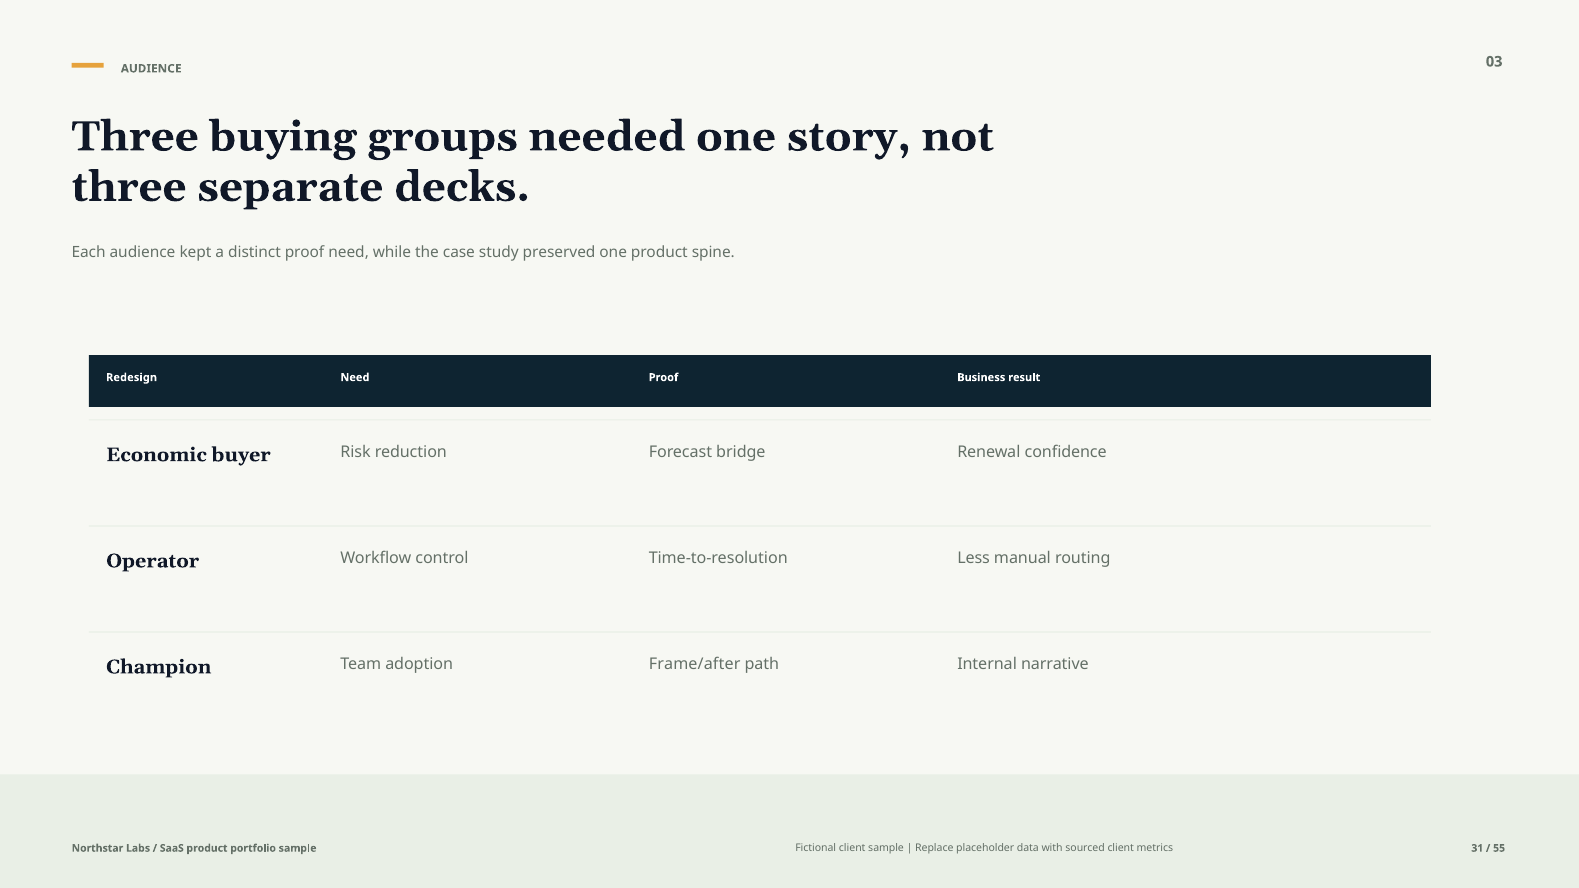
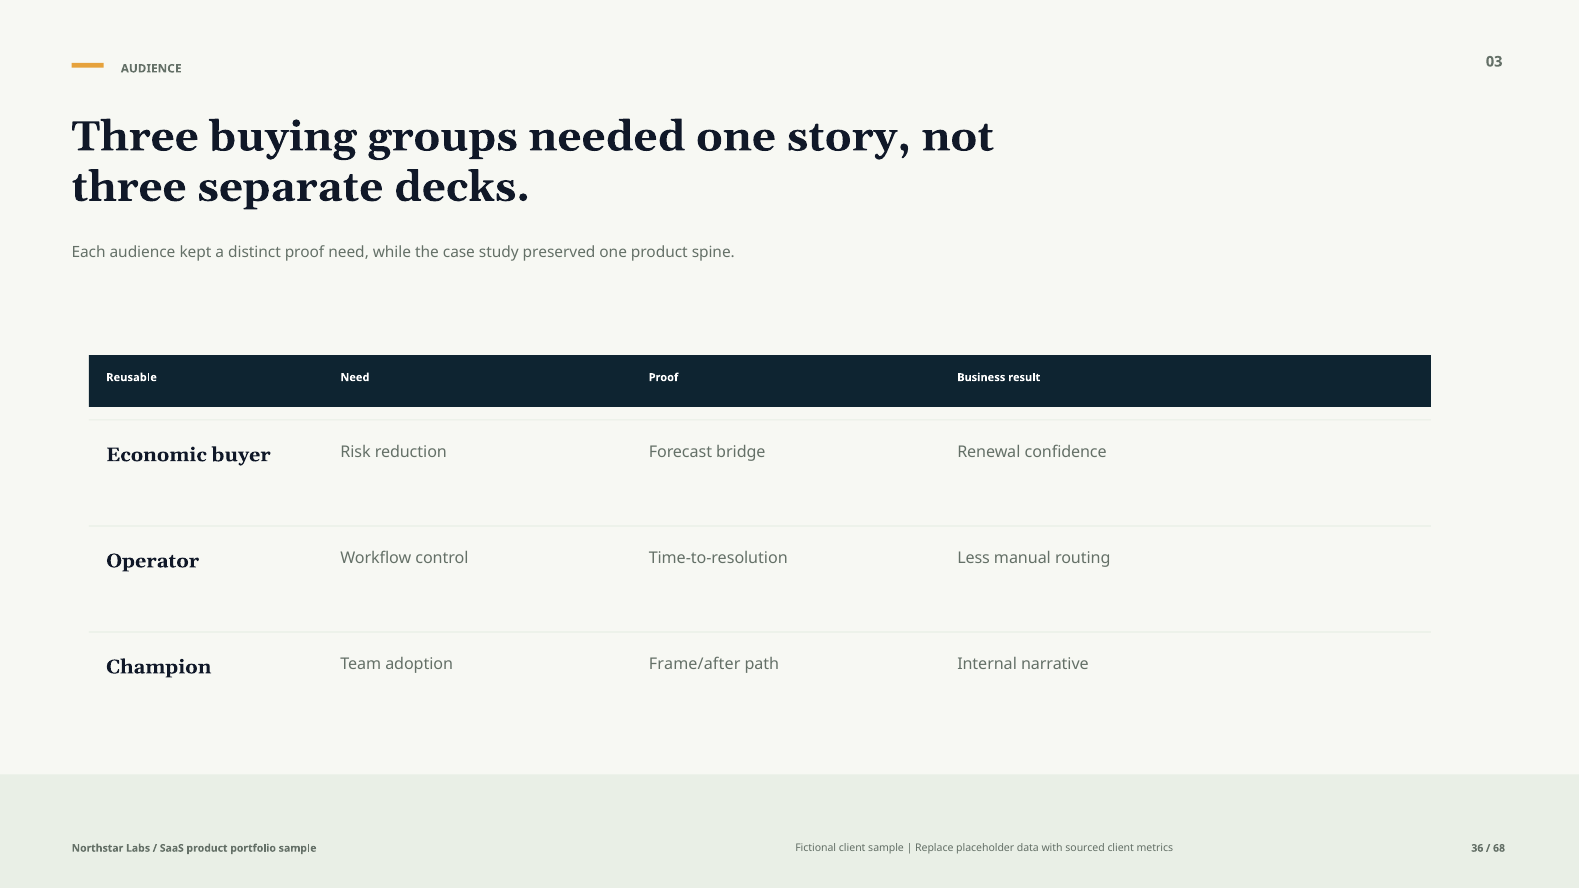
Redesign: Redesign -> Reusable
31: 31 -> 36
55: 55 -> 68
